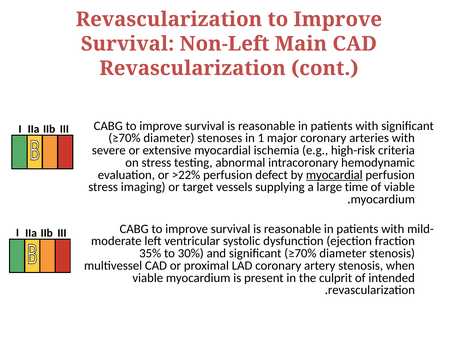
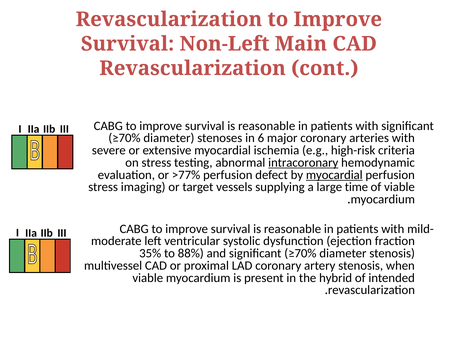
1: 1 -> 6
intracoronary underline: none -> present
>22%: >22% -> >77%
30%: 30% -> 88%
culprit: culprit -> hybrid
